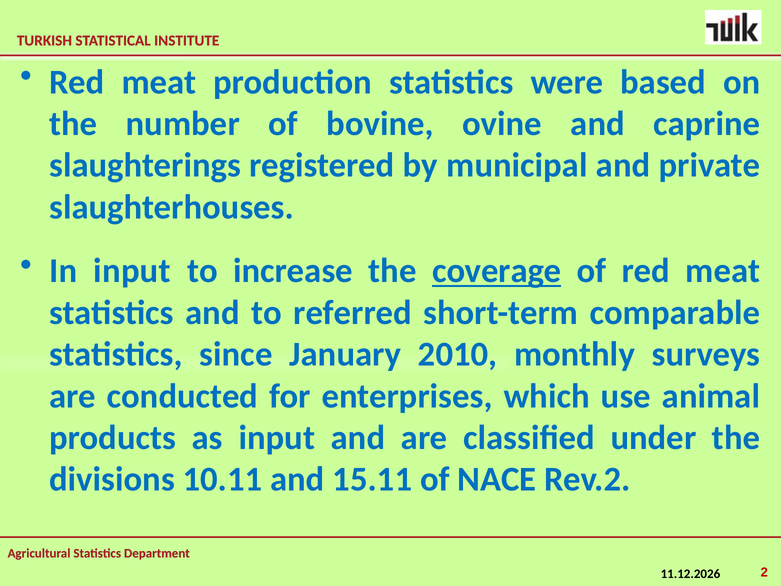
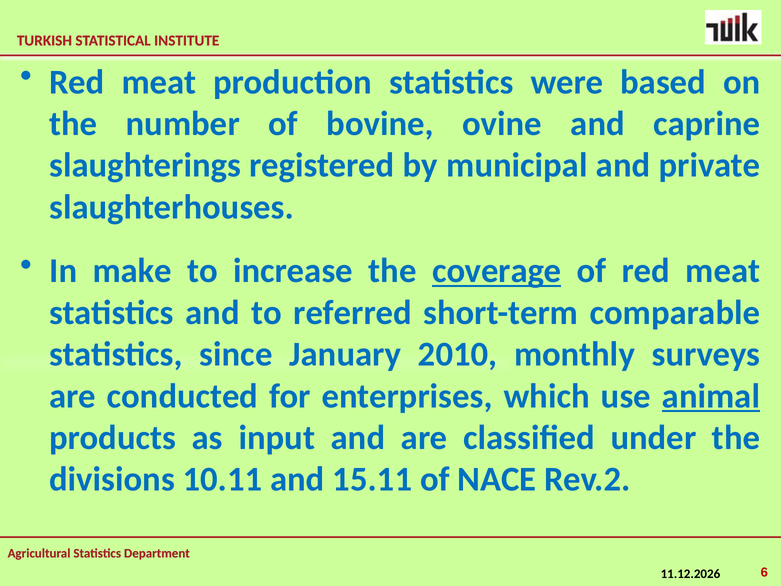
In input: input -> make
animal underline: none -> present
2: 2 -> 6
